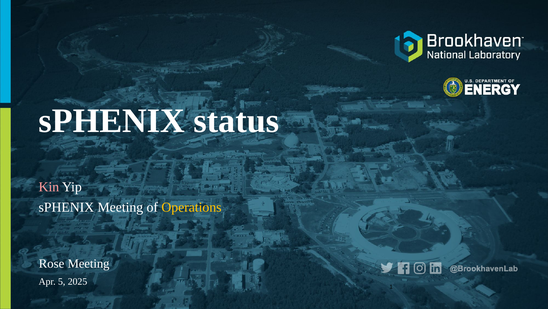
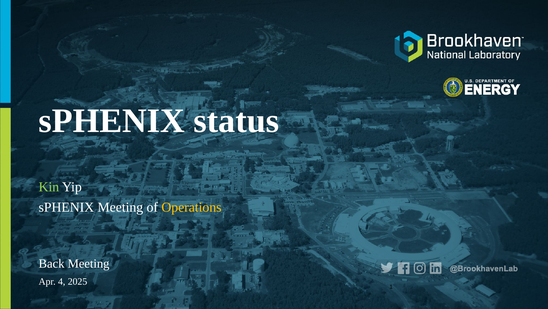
Kin colour: pink -> light green
Rose: Rose -> Back
5: 5 -> 4
